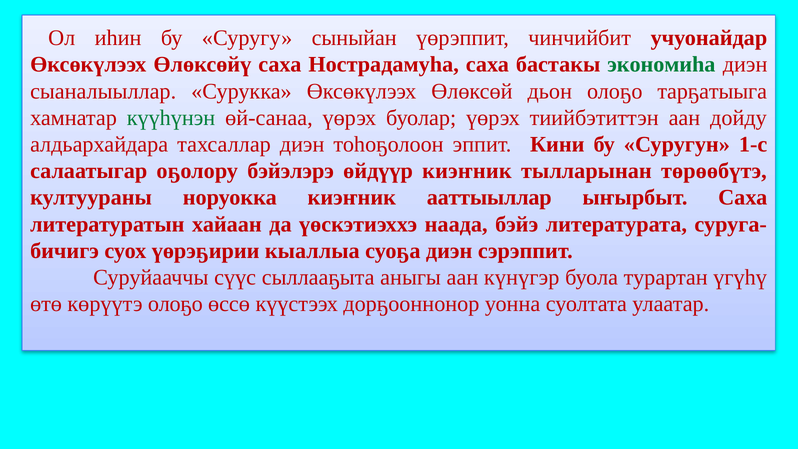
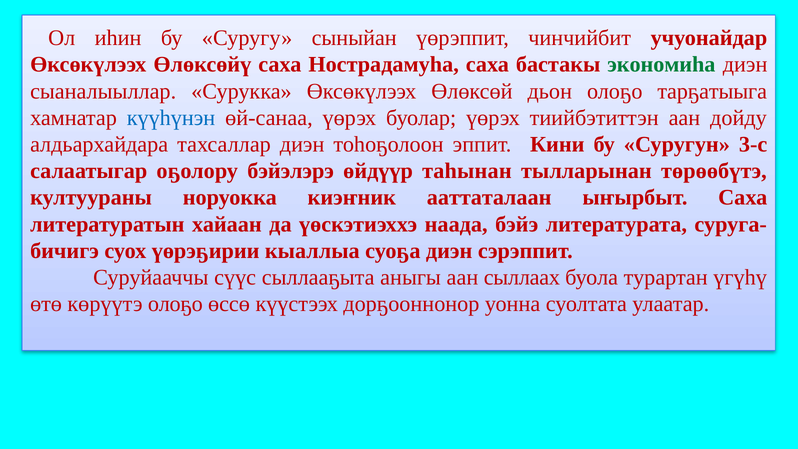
күүһүнэн colour: green -> blue
1-с: 1-с -> 3-с
өйдүүр киэҥник: киэҥник -> таһынан
ааттыыллар: ааттыыллар -> ааттаталаан
күнүгэр: күнүгэр -> сыллаах
